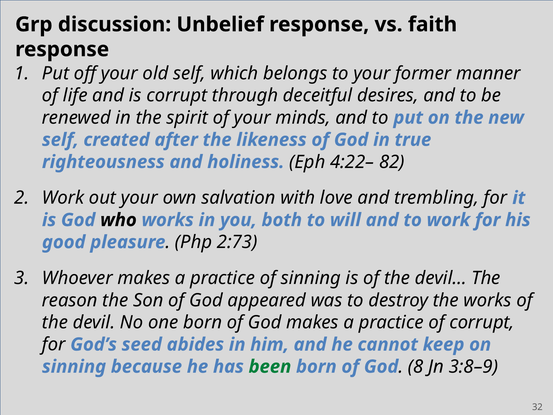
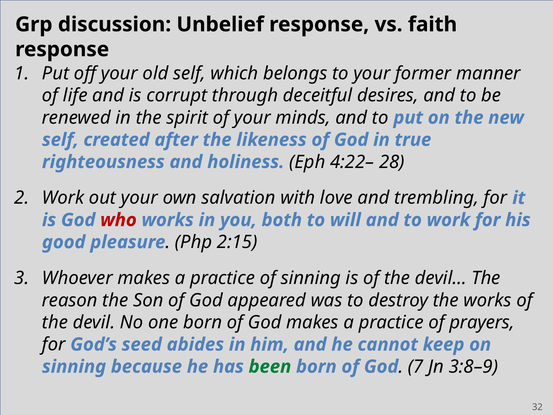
82: 82 -> 28
who colour: black -> red
2:73: 2:73 -> 2:15
of corrupt: corrupt -> prayers
8: 8 -> 7
